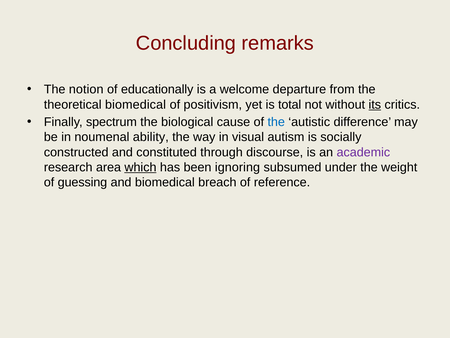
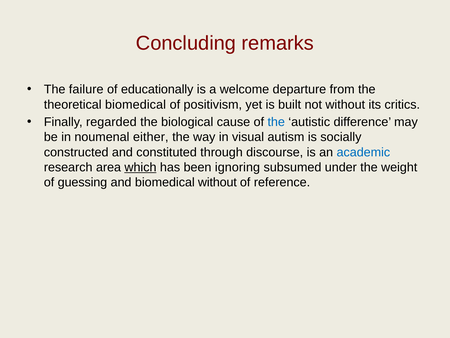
notion: notion -> failure
total: total -> built
its underline: present -> none
spectrum: spectrum -> regarded
ability: ability -> either
academic colour: purple -> blue
biomedical breach: breach -> without
